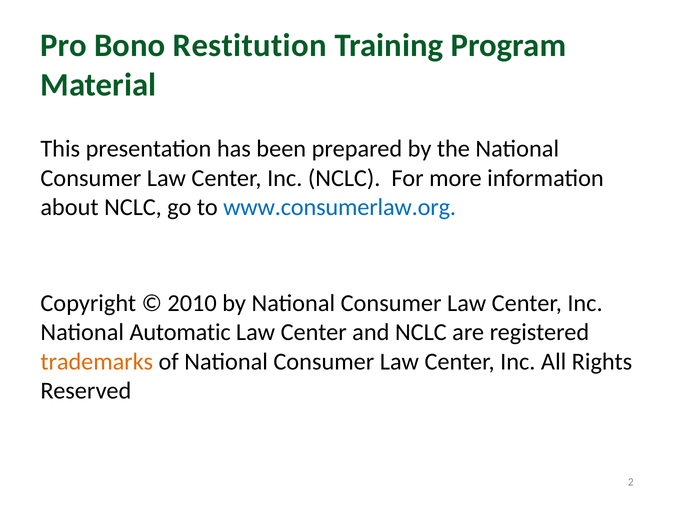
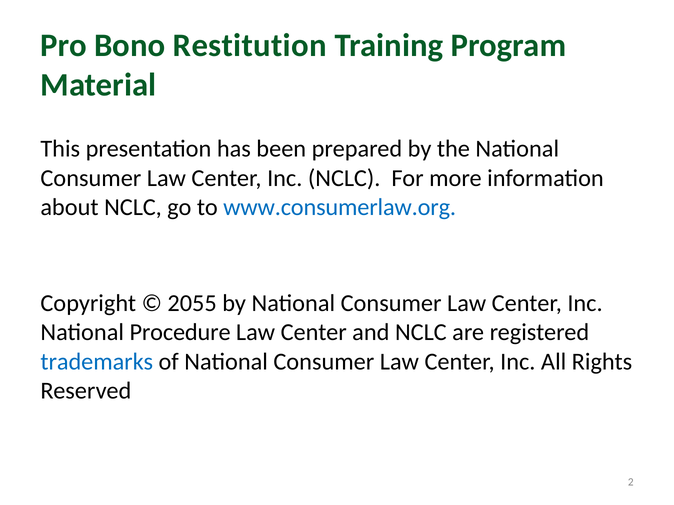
2010: 2010 -> 2055
Automatic: Automatic -> Procedure
trademarks colour: orange -> blue
